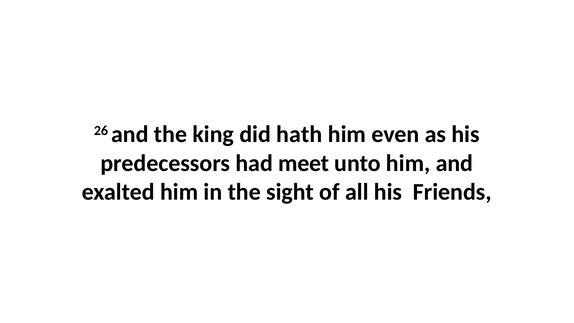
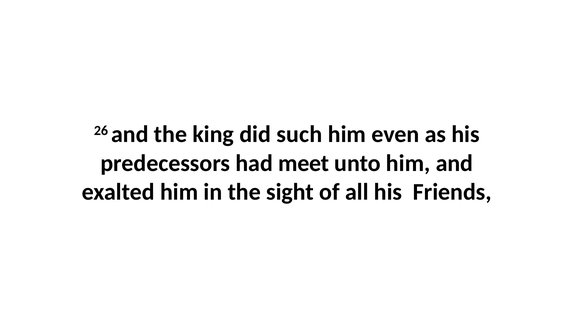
hath: hath -> such
